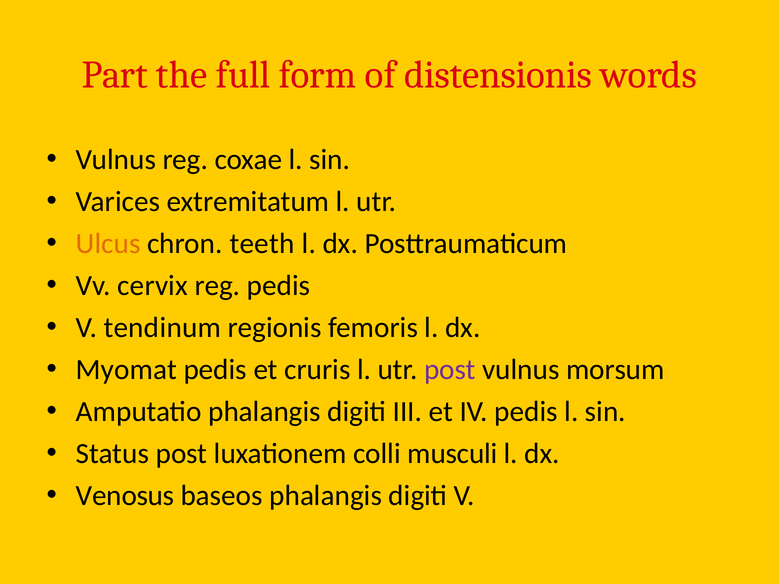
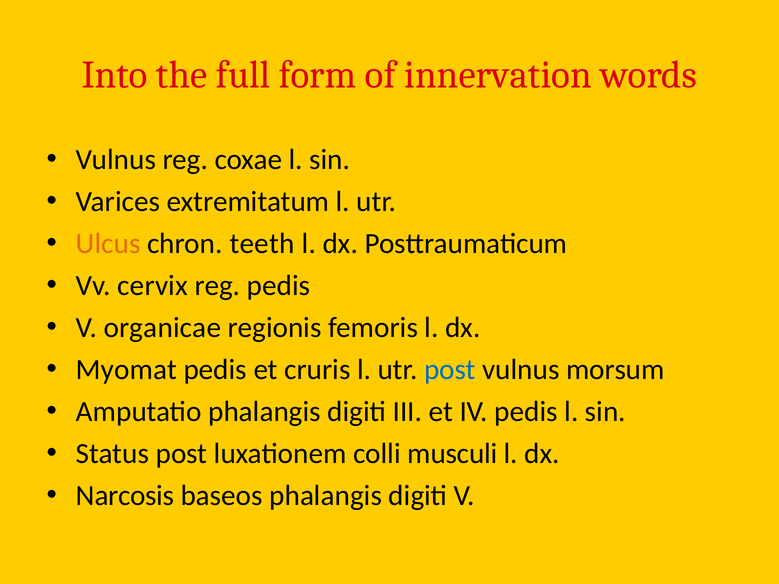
Part: Part -> Into
distensionis: distensionis -> innervation
tendinum: tendinum -> organicae
post at (450, 370) colour: purple -> blue
Venosus: Venosus -> Narcosis
